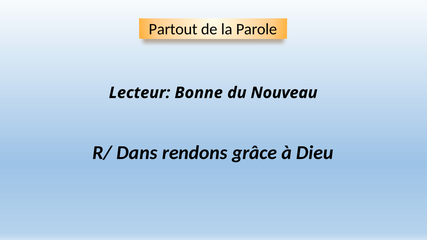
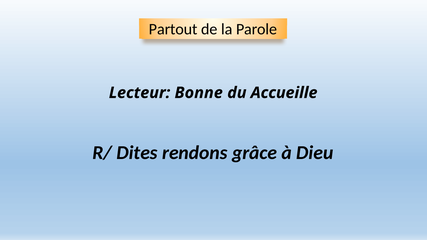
Nouveau: Nouveau -> Accueille
Dans: Dans -> Dites
